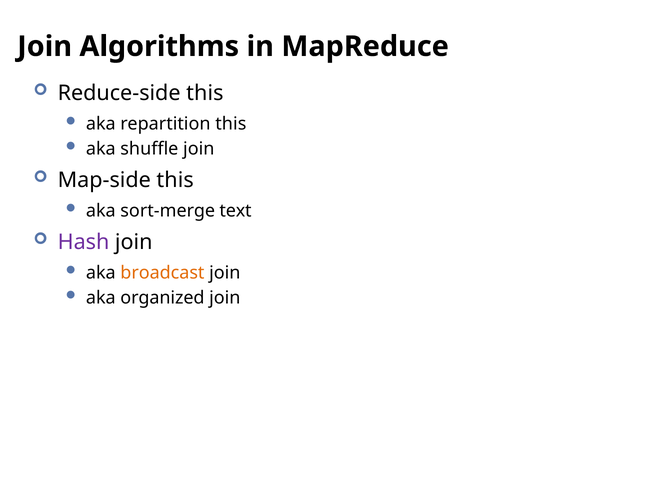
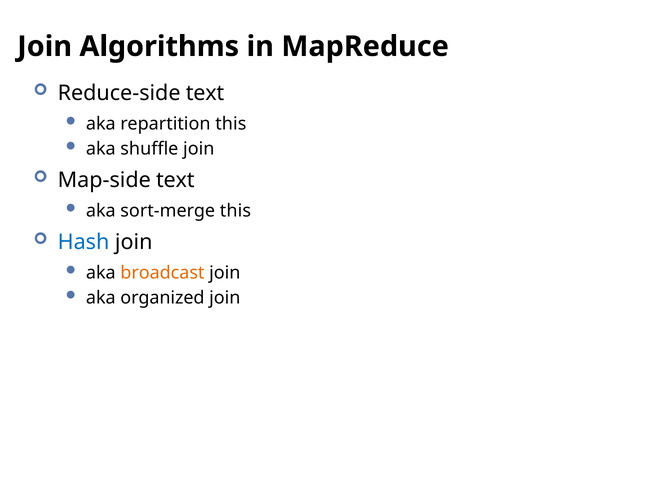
Reduce-side this: this -> text
Map-side this: this -> text
sort-merge text: text -> this
Hash colour: purple -> blue
